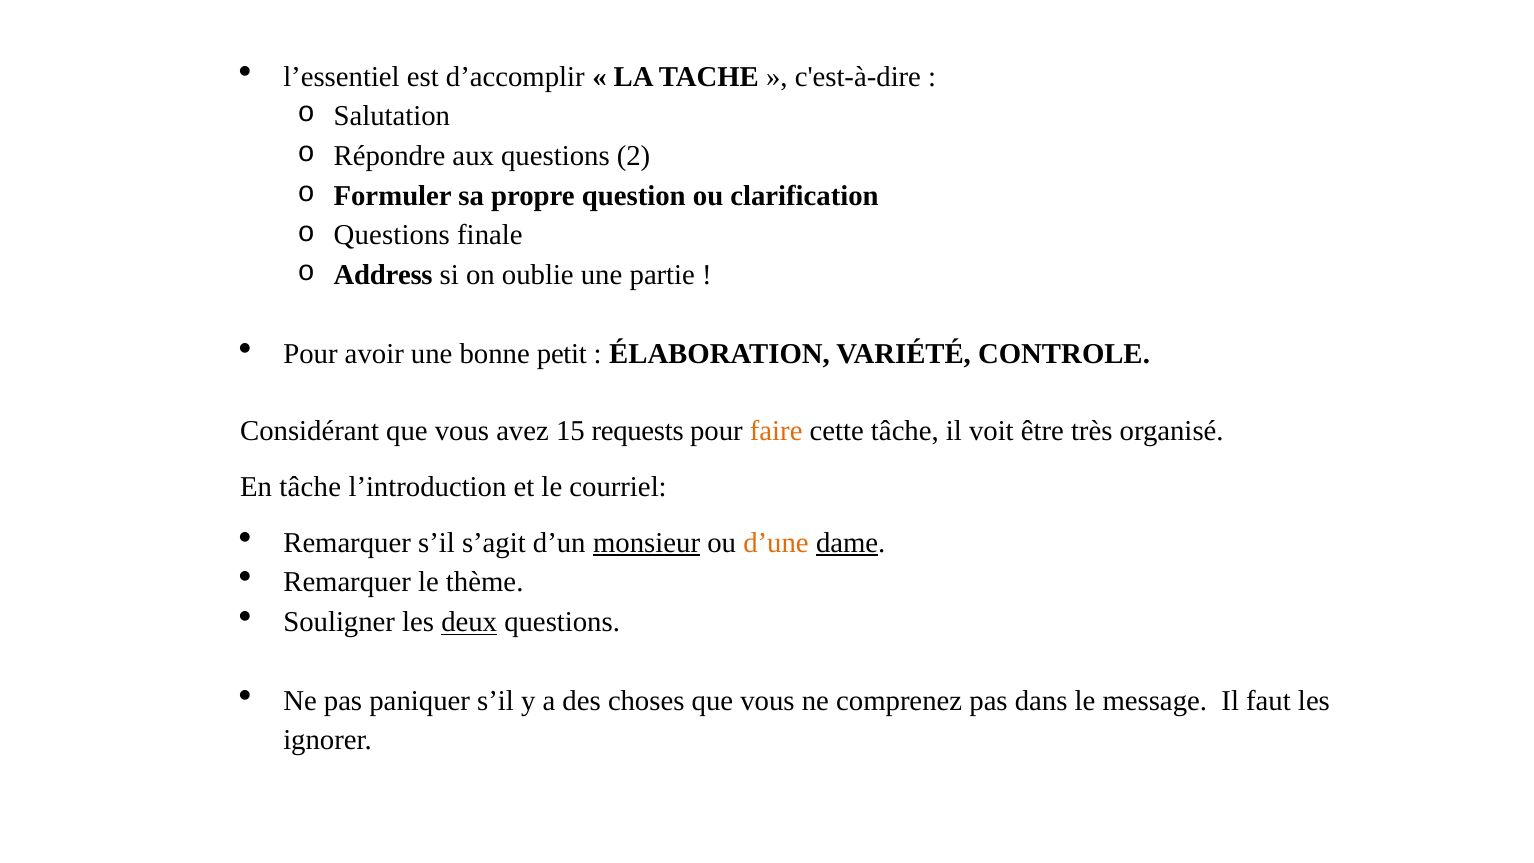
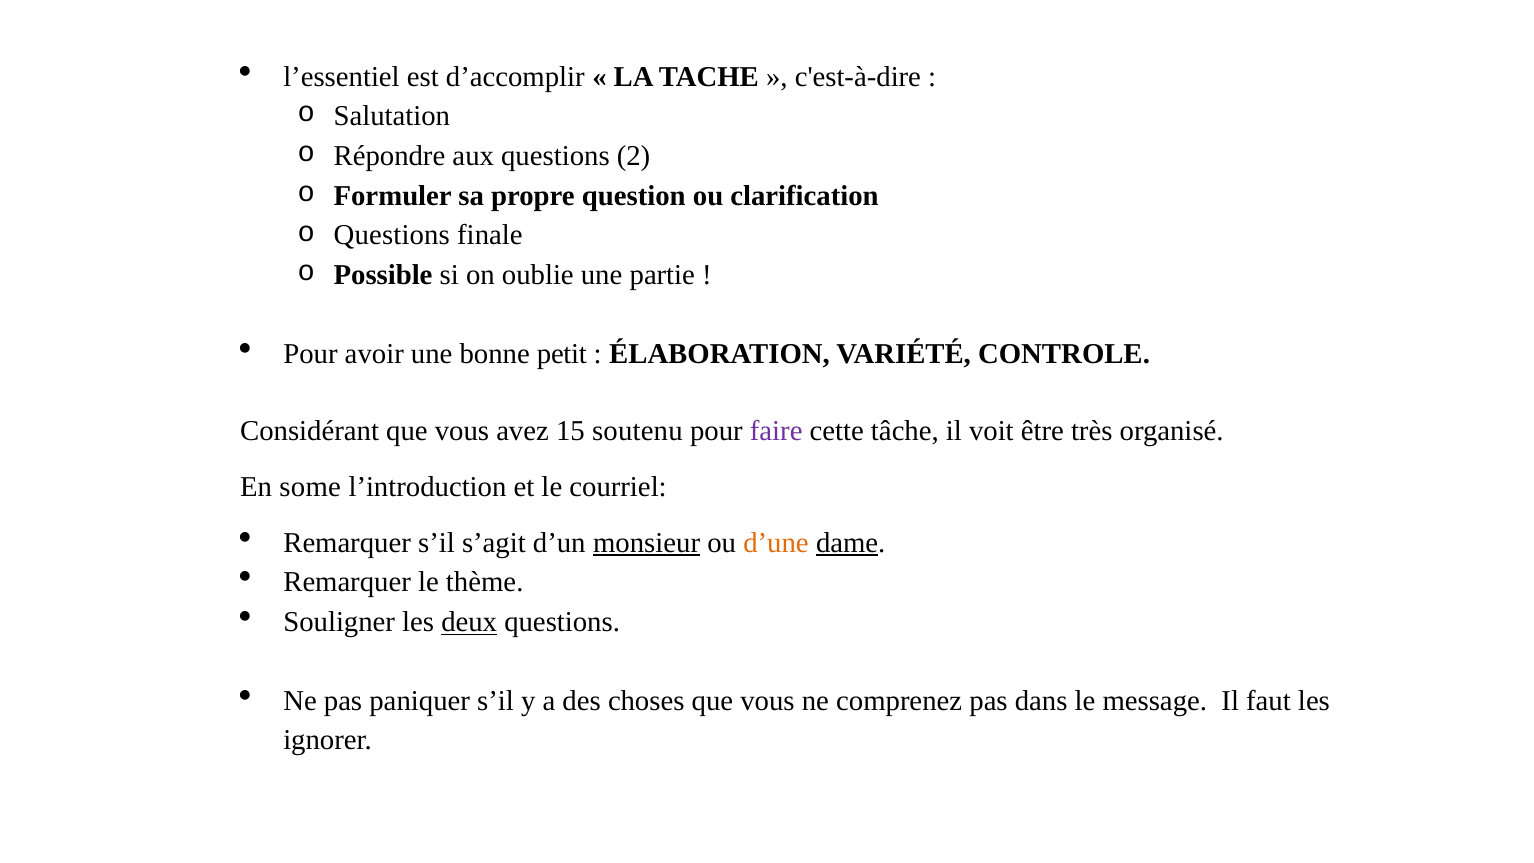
Address: Address -> Possible
requests: requests -> soutenu
faire colour: orange -> purple
En tâche: tâche -> some
